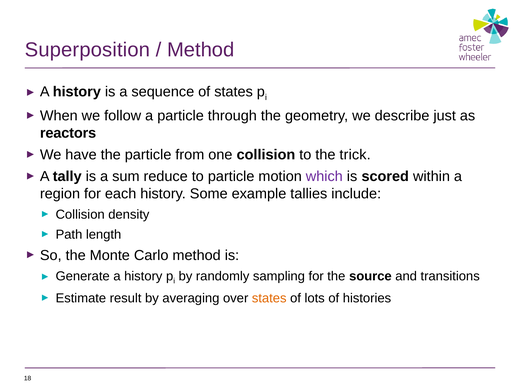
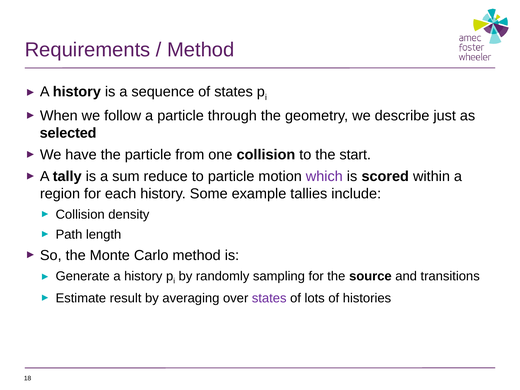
Superposition: Superposition -> Requirements
reactors: reactors -> selected
trick: trick -> start
states at (269, 298) colour: orange -> purple
